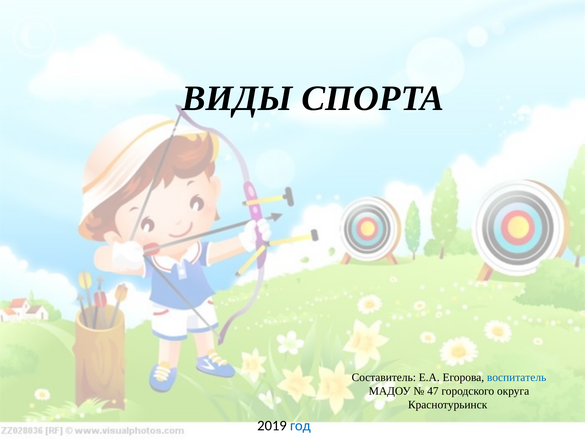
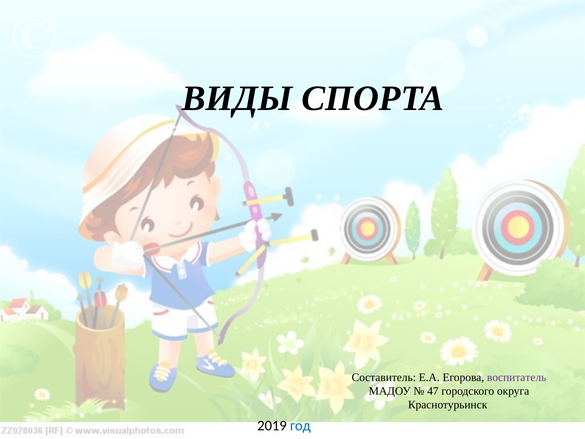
воспитатель colour: blue -> purple
